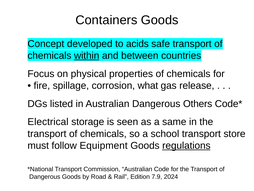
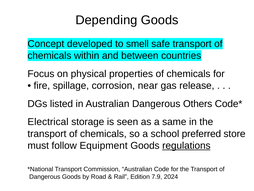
Containers: Containers -> Depending
acids: acids -> smell
within underline: present -> none
what: what -> near
school transport: transport -> preferred
